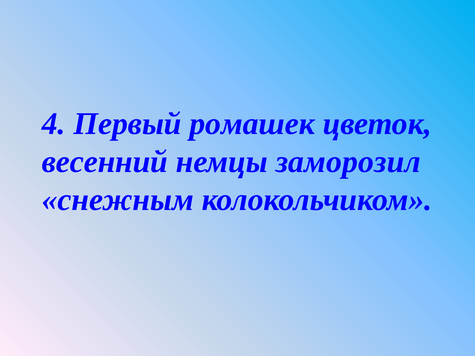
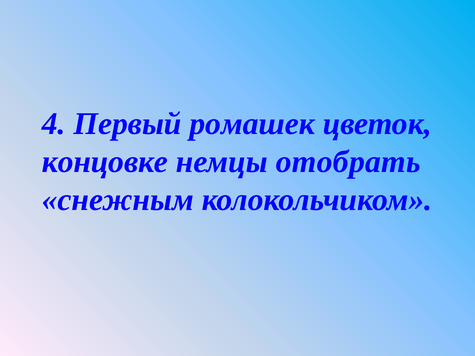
весенний: весенний -> концовке
заморозил: заморозил -> отобрать
